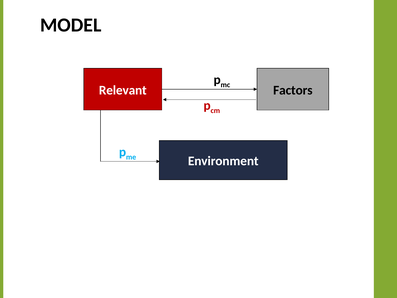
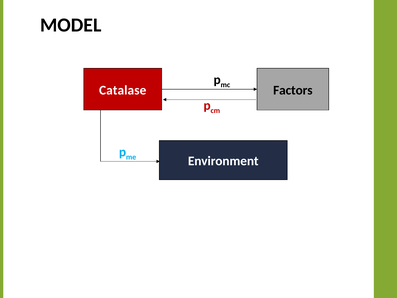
Relevant: Relevant -> Catalase
